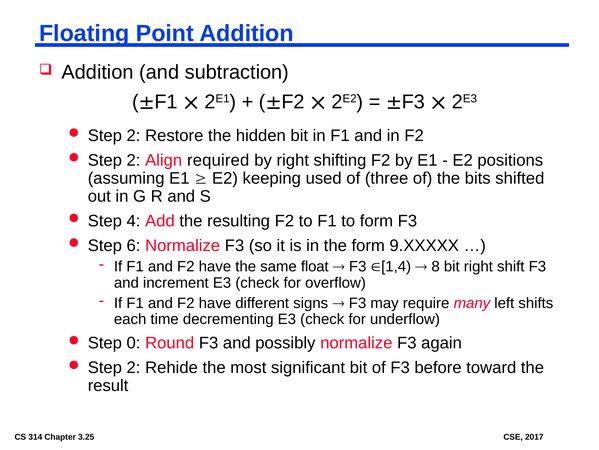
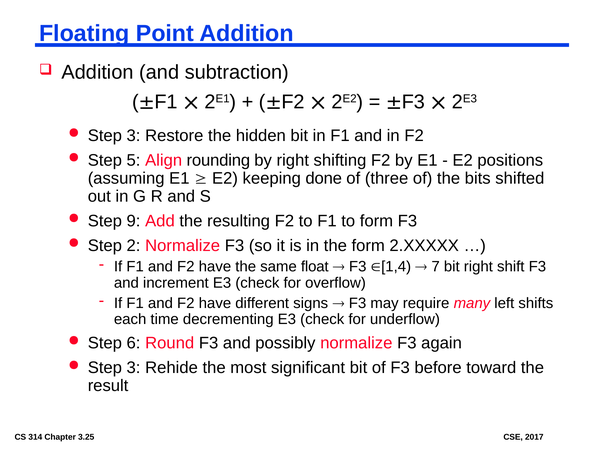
2 at (133, 135): 2 -> 3
2 at (133, 160): 2 -> 5
required: required -> rounding
used: used -> done
4: 4 -> 9
6: 6 -> 2
9.XXXXX: 9.XXXXX -> 2.XXXXX
8: 8 -> 7
0: 0 -> 6
2 at (133, 367): 2 -> 3
